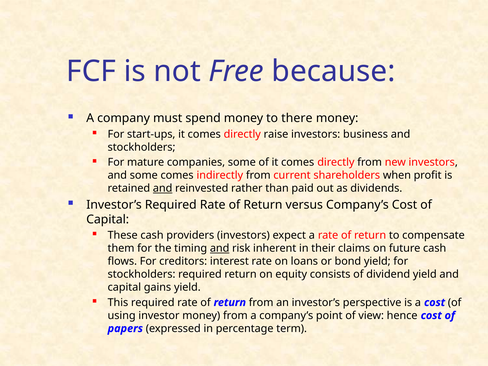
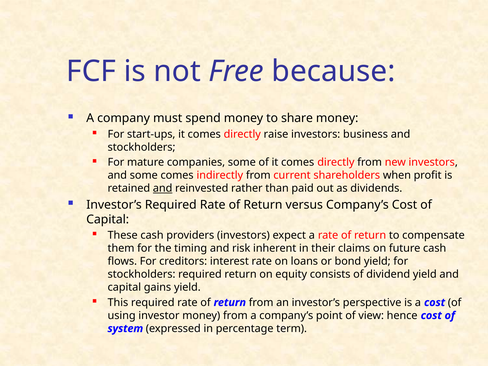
there: there -> share
and at (220, 248) underline: present -> none
papers: papers -> system
